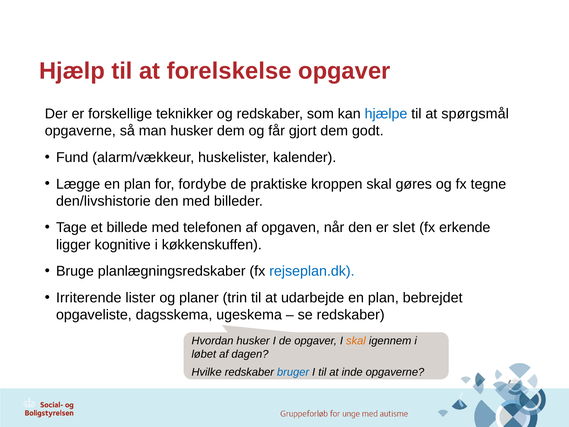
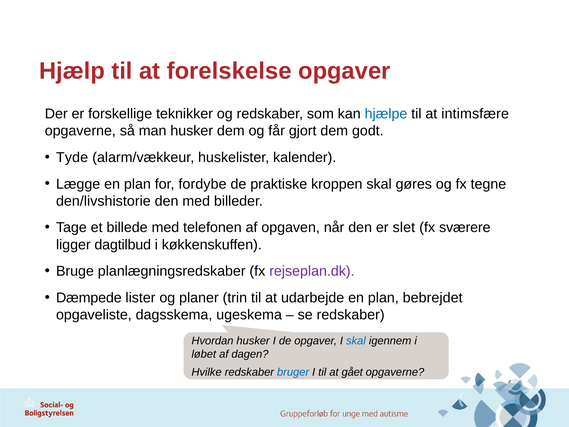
spørgsmål: spørgsmål -> intimsfære
Fund: Fund -> Tyde
erkende: erkende -> sværere
kognitive: kognitive -> dagtilbud
rejseplan.dk colour: blue -> purple
Irriterende: Irriterende -> Dæmpede
skal at (356, 341) colour: orange -> blue
inde: inde -> gået
